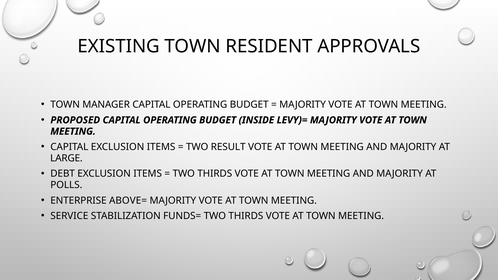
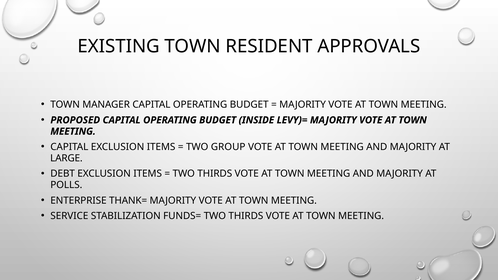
RESULT: RESULT -> GROUP
ABOVE=: ABOVE= -> THANK=
